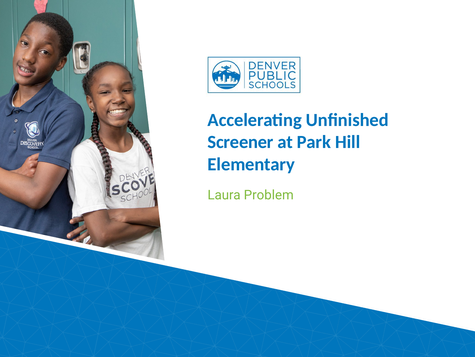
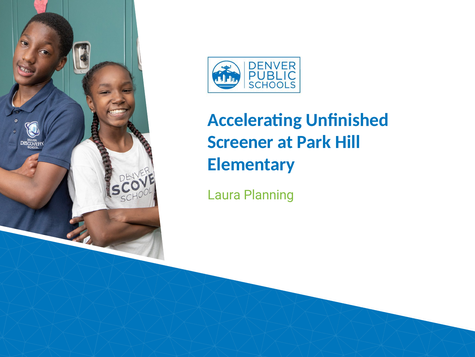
Problem: Problem -> Planning
